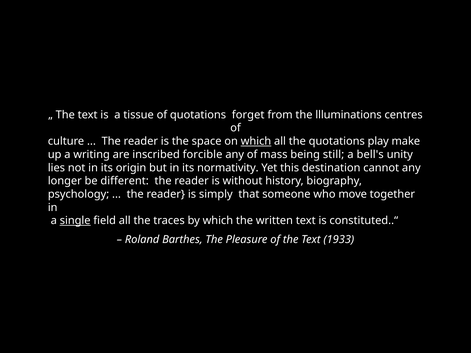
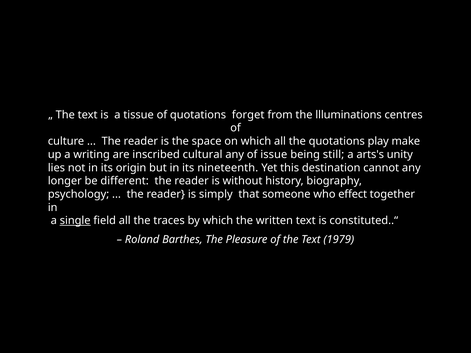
which at (256, 141) underline: present -> none
forcible: forcible -> cultural
mass: mass -> issue
bell's: bell's -> arts's
normativity: normativity -> nineteenth
move: move -> effect
1933: 1933 -> 1979
